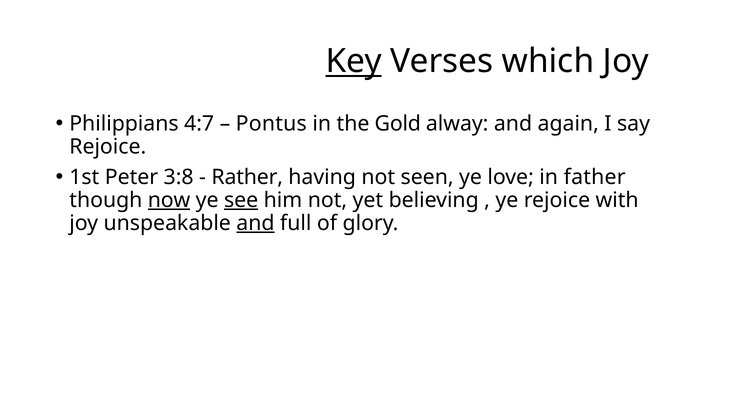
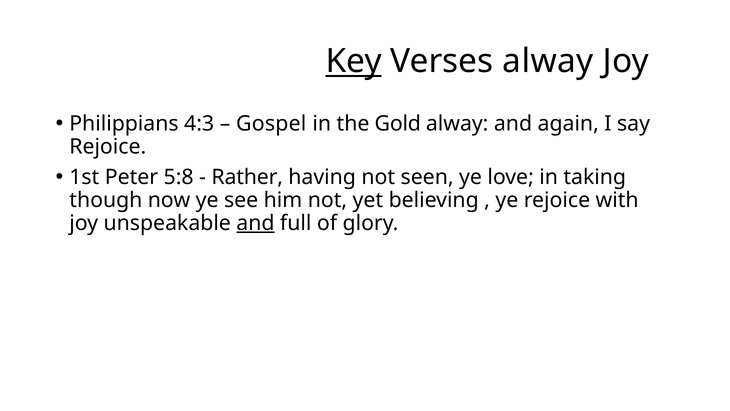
Verses which: which -> alway
4:7: 4:7 -> 4:3
Pontus: Pontus -> Gospel
3:8: 3:8 -> 5:8
father: father -> taking
now underline: present -> none
see underline: present -> none
